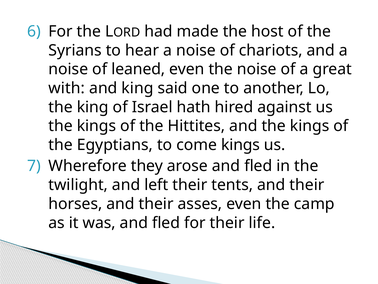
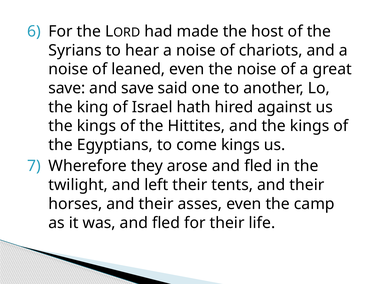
with at (67, 88): with -> save
and king: king -> save
